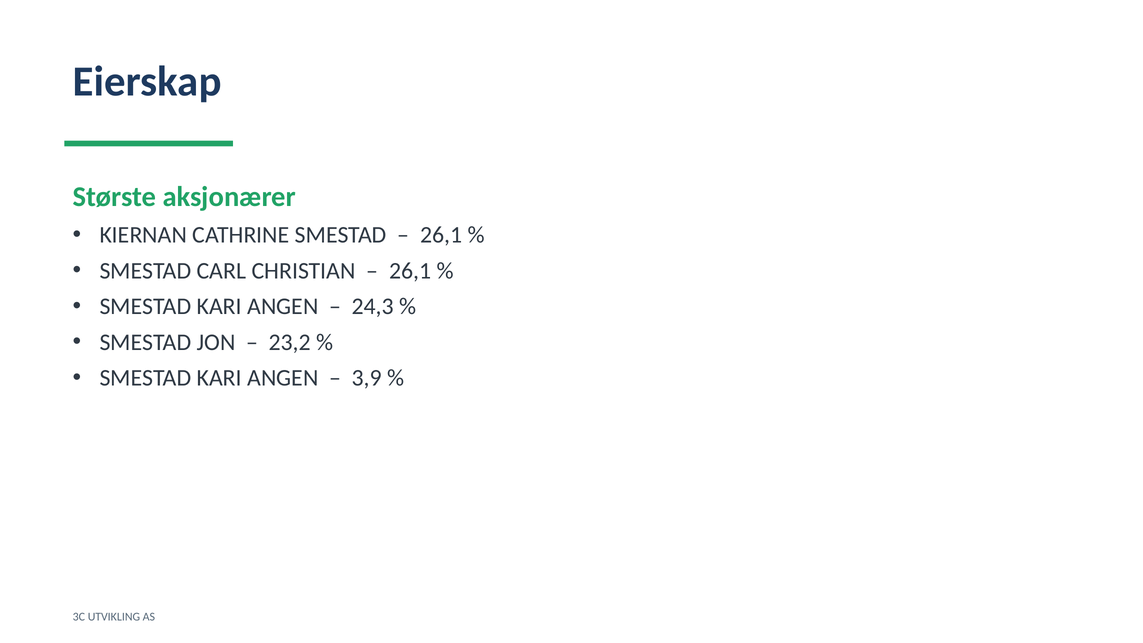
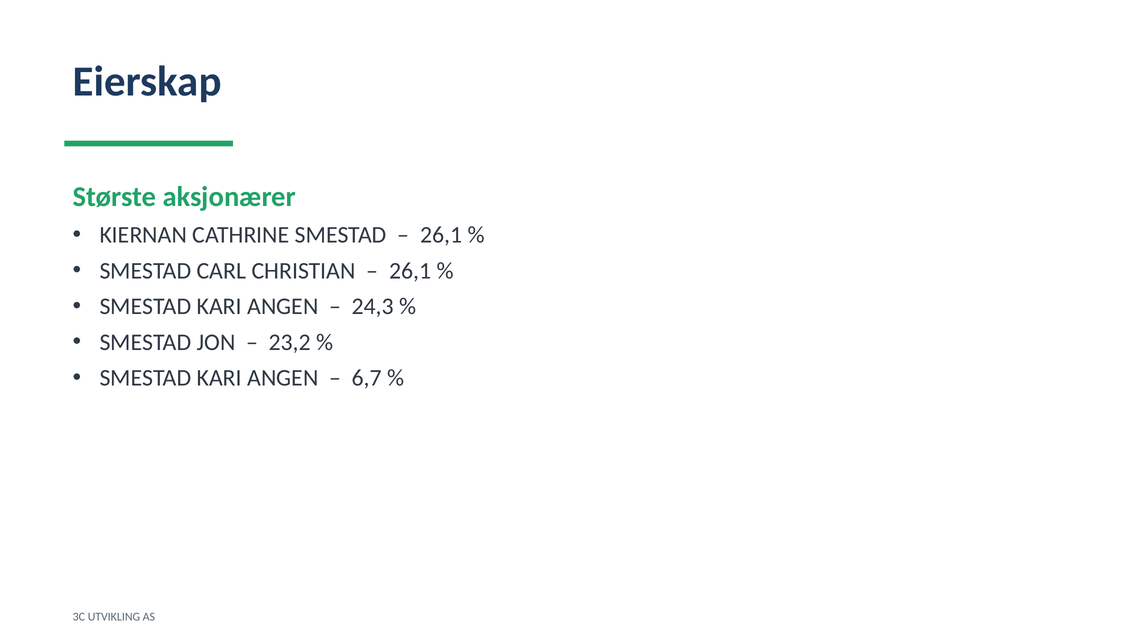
3,9: 3,9 -> 6,7
